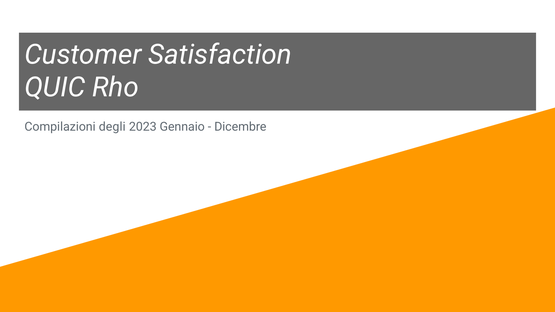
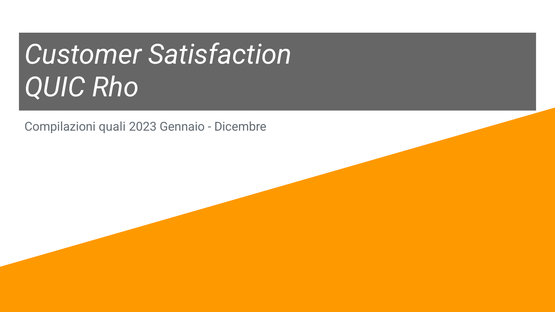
degli: degli -> quali
